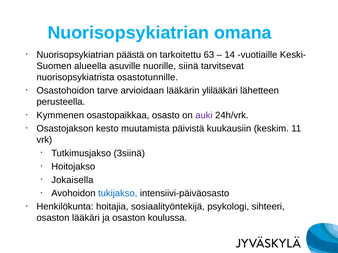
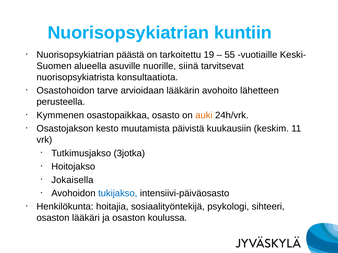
omana: omana -> kuntiin
63: 63 -> 19
14: 14 -> 55
osastotunnille: osastotunnille -> konsultaatiota
ylilääkäri: ylilääkäri -> avohoito
auki colour: purple -> orange
3siinä: 3siinä -> 3jotka
